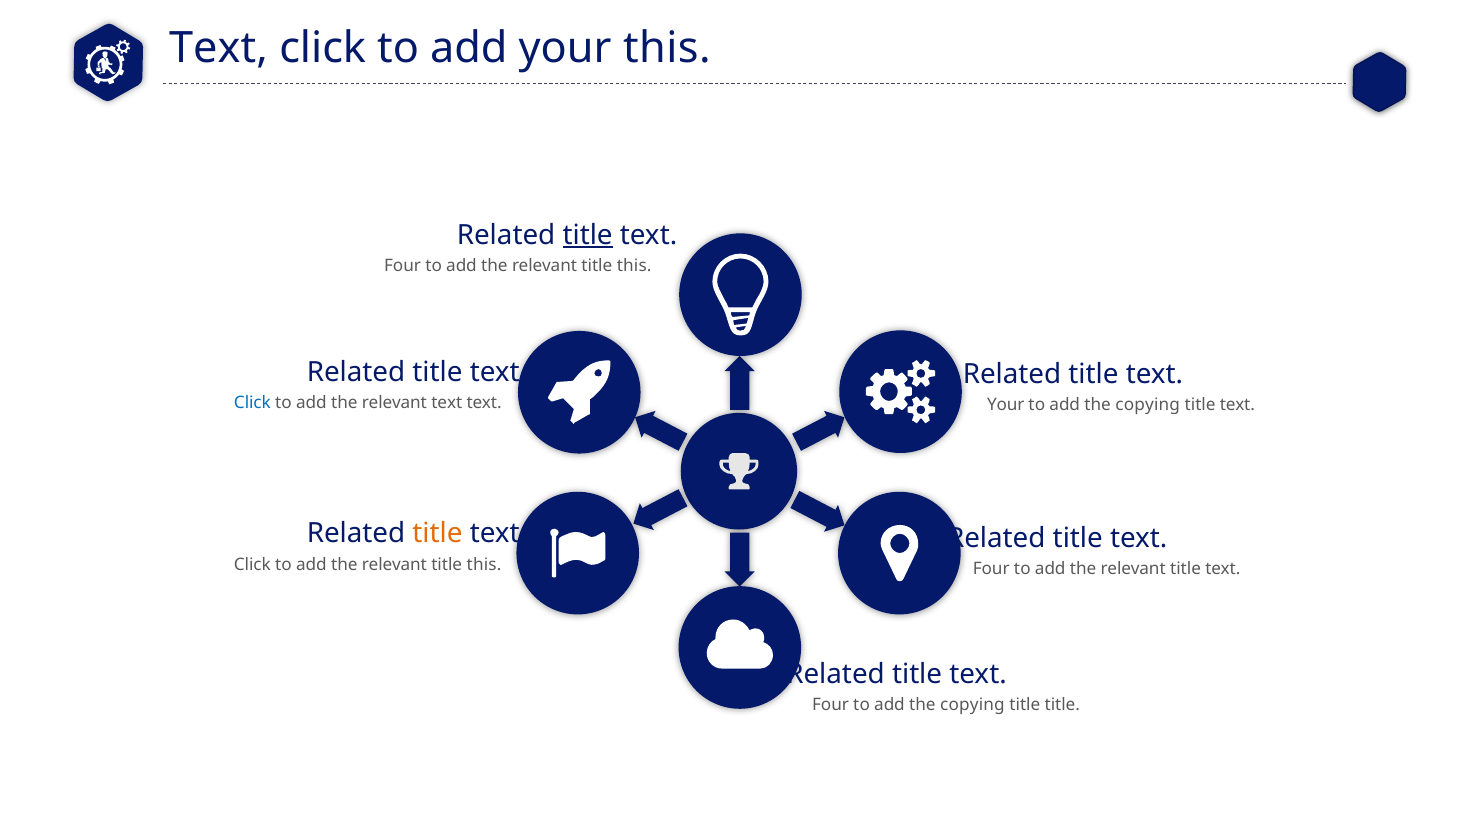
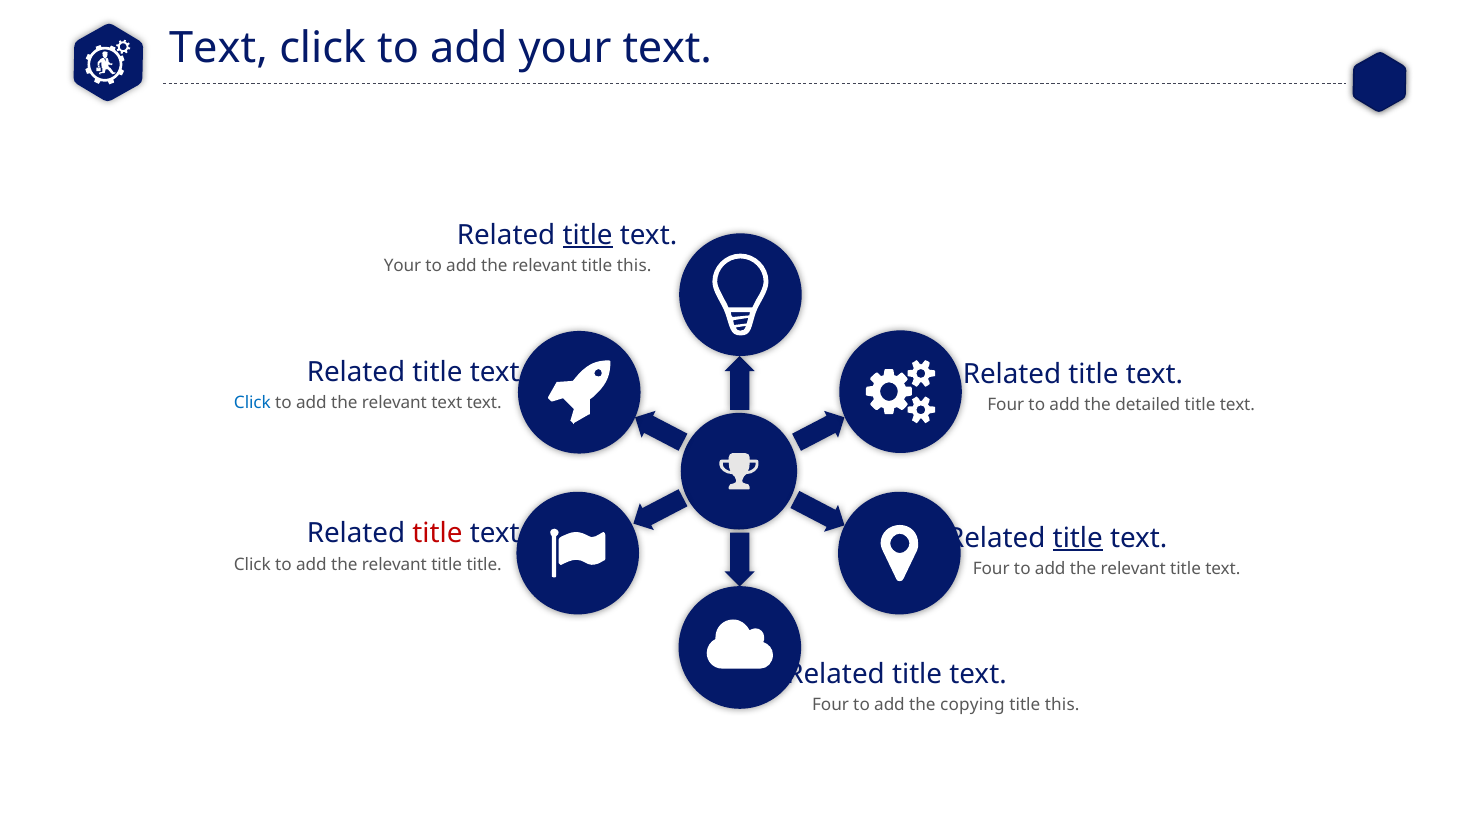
your this: this -> text
Four at (402, 266): Four -> Your
Your at (1006, 405): Your -> Four
copying at (1148, 405): copying -> detailed
title at (437, 534) colour: orange -> red
title at (1078, 538) underline: none -> present
this at (484, 564): this -> title
title at (1062, 705): title -> this
